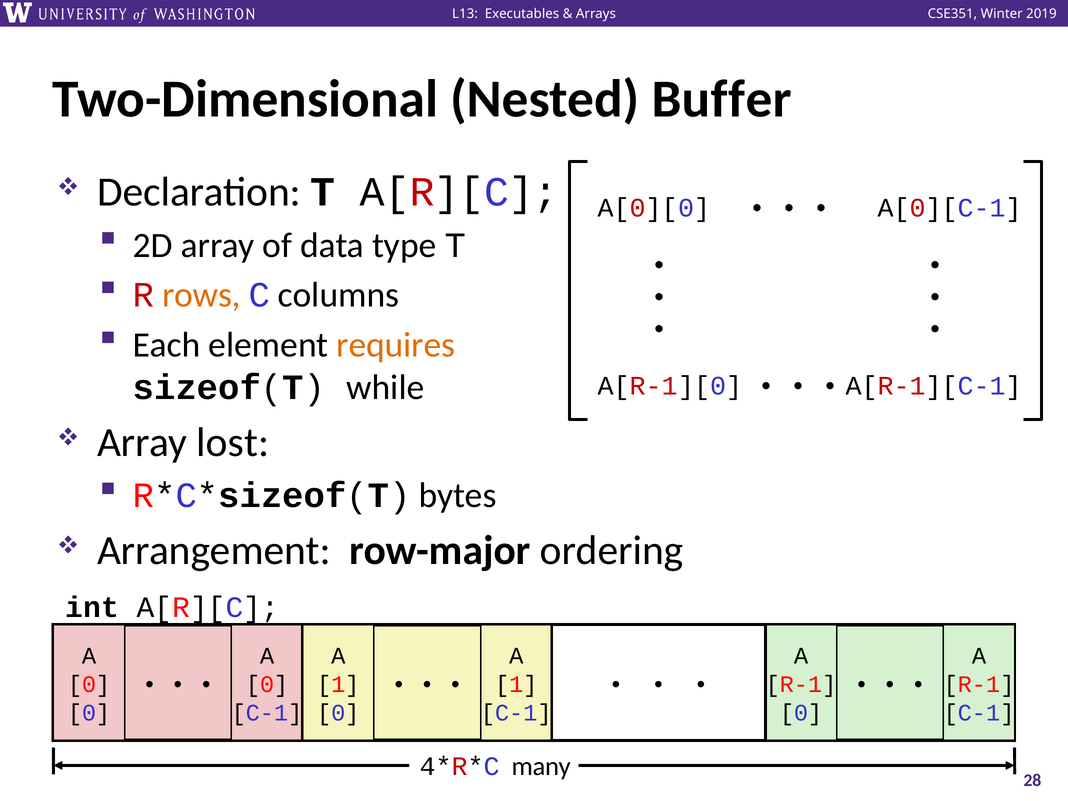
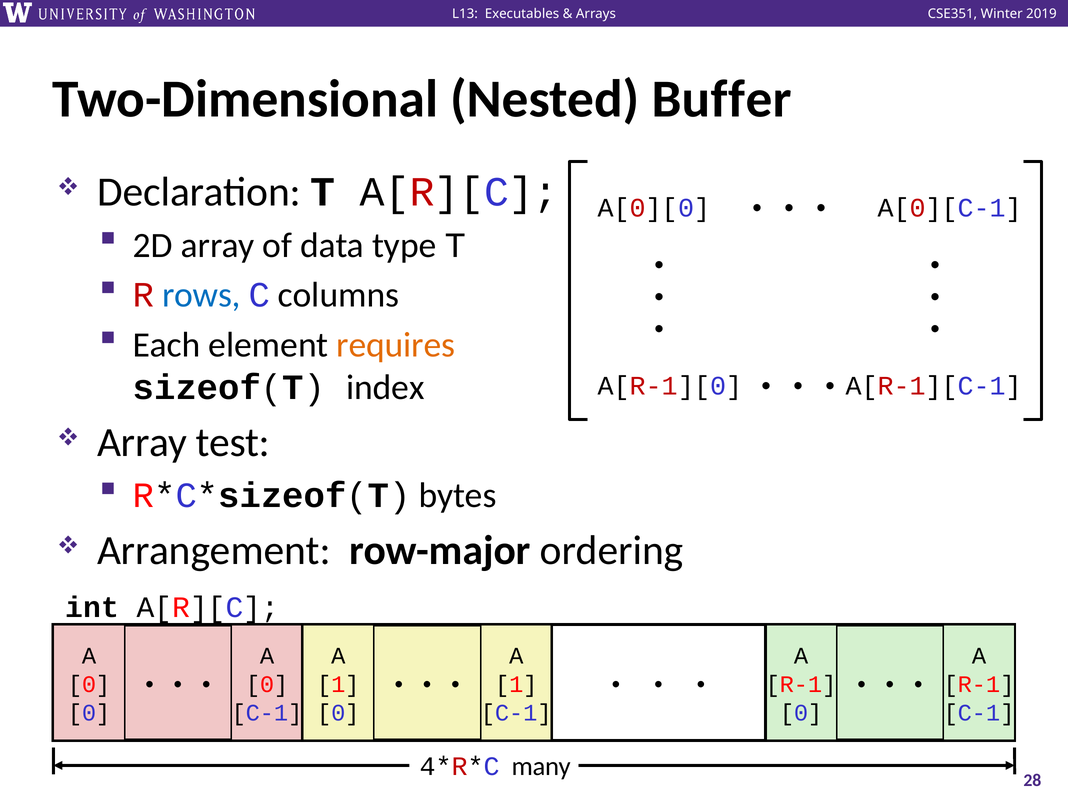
rows colour: orange -> blue
while: while -> index
lost: lost -> test
